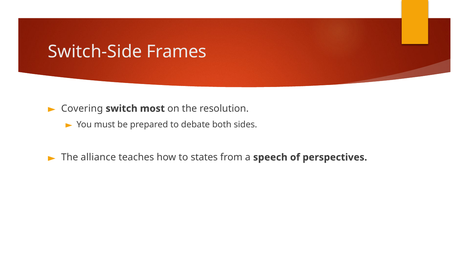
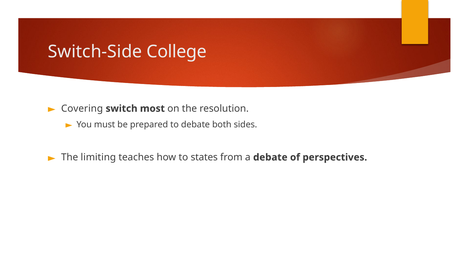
Frames: Frames -> College
alliance: alliance -> limiting
a speech: speech -> debate
